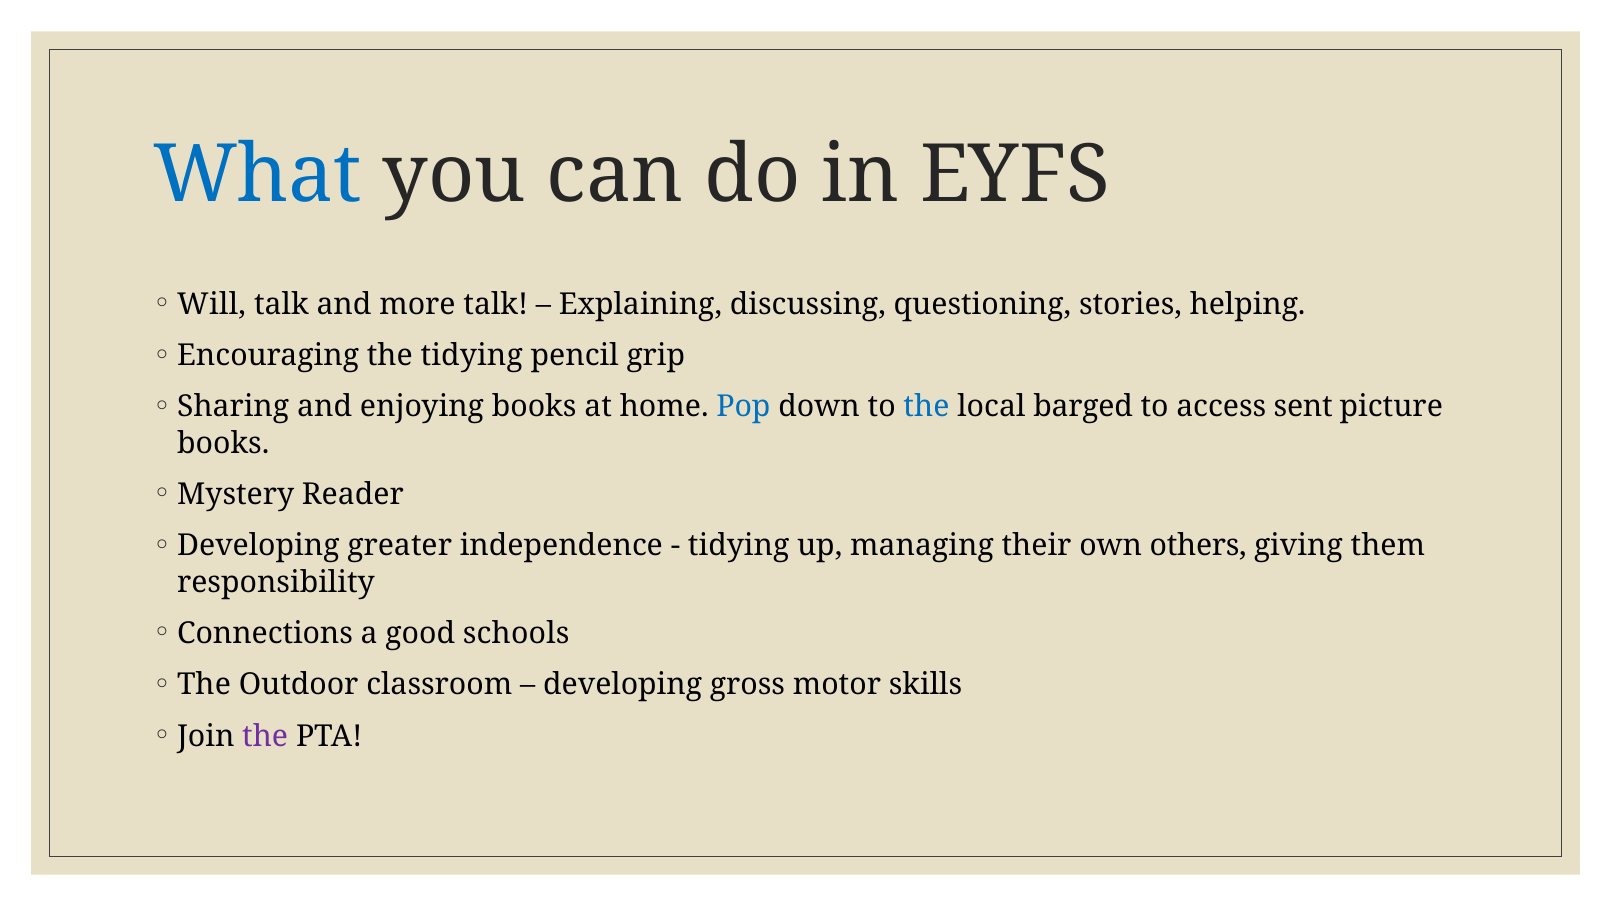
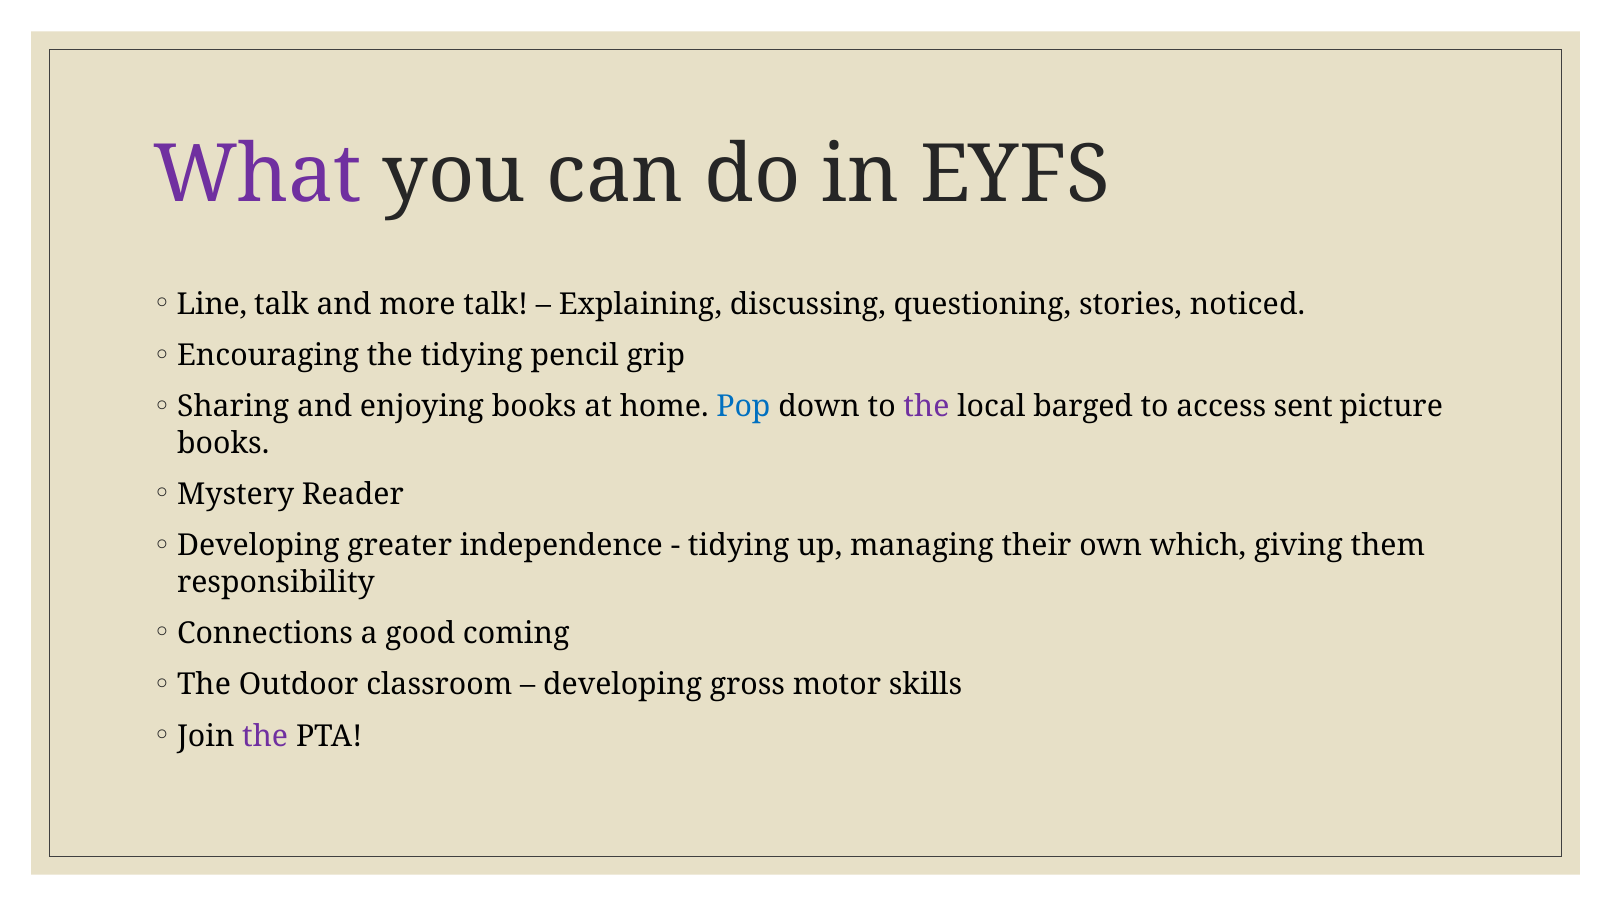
What colour: blue -> purple
Will: Will -> Line
helping: helping -> noticed
the at (926, 407) colour: blue -> purple
others: others -> which
schools: schools -> coming
